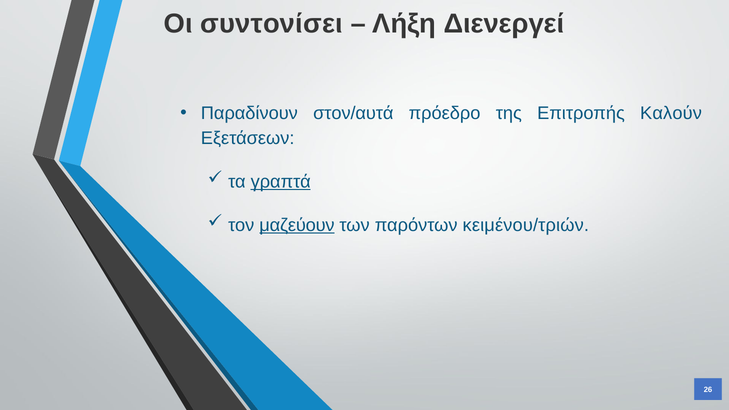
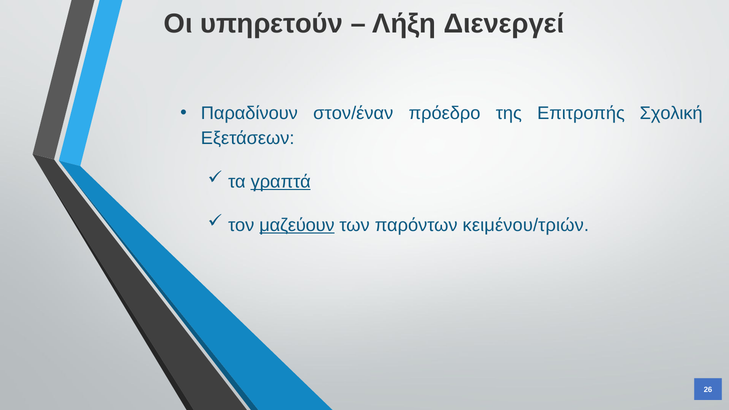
συντονίσει: συντονίσει -> υπηρετούν
στον/αυτά: στον/αυτά -> στον/έναν
Καλούν: Καλούν -> Σχολική
